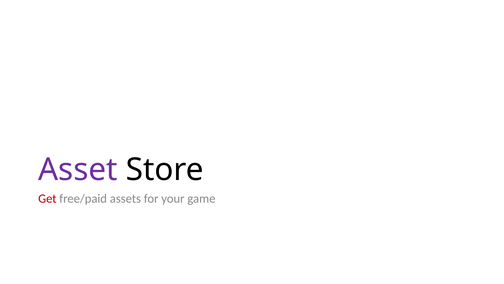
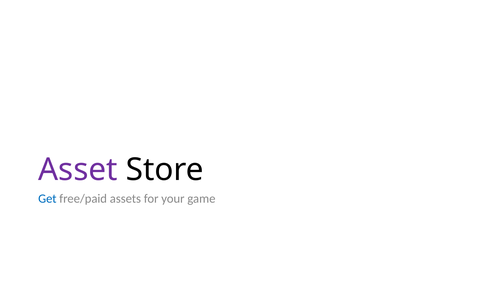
Get colour: red -> blue
